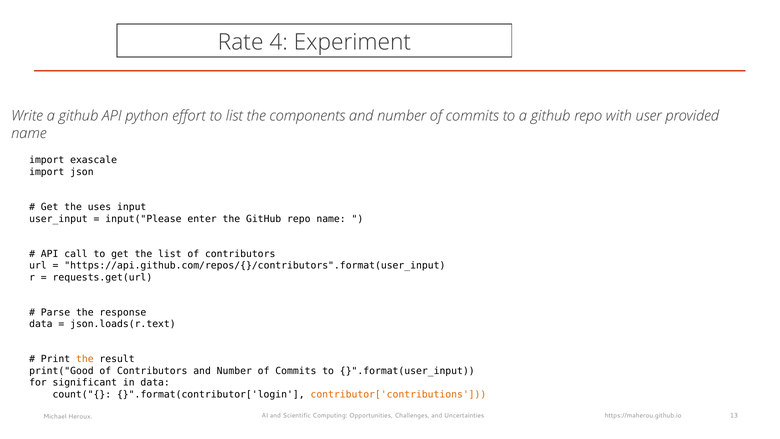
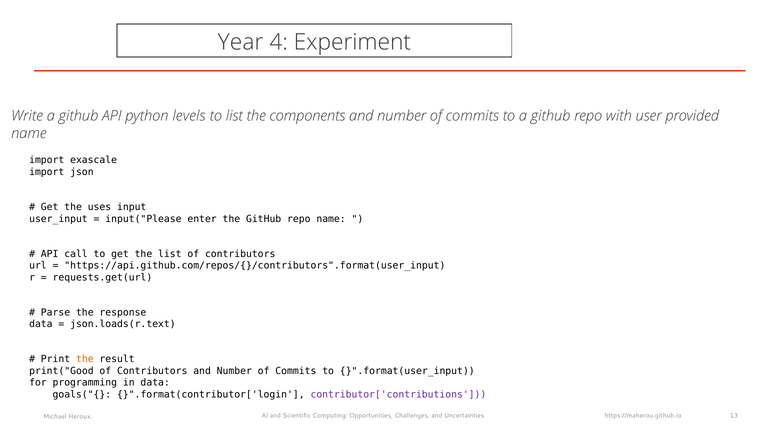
Rate: Rate -> Year
effort: effort -> levels
significant: significant -> programming
count("{: count("{ -> goals("{
contributor['contributions colour: orange -> purple
